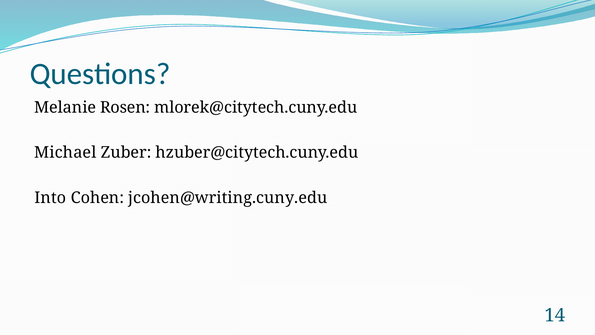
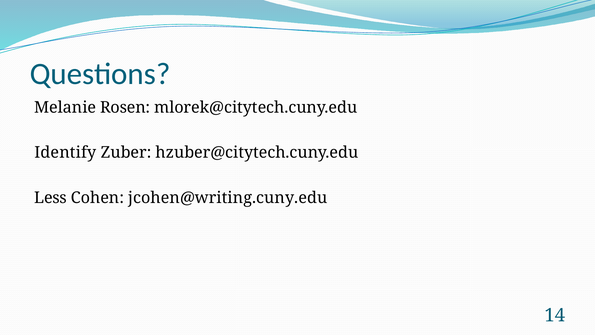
Michael: Michael -> Identify
Into: Into -> Less
